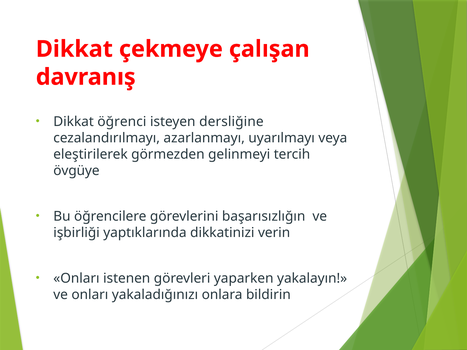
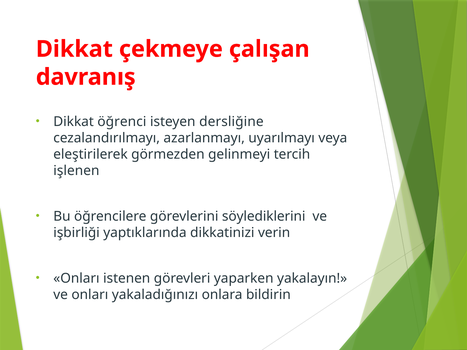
övgüye: övgüye -> işlenen
başarısızlığın: başarısızlığın -> söylediklerini
